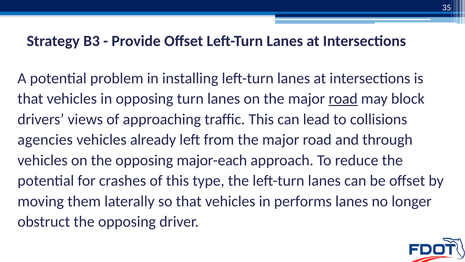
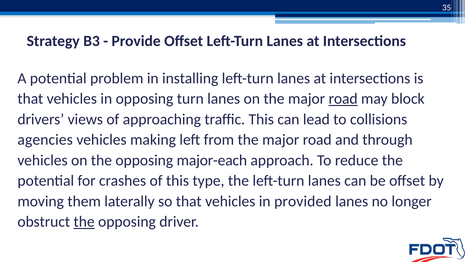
already: already -> making
performs: performs -> provided
the at (84, 222) underline: none -> present
